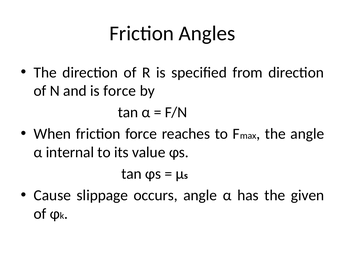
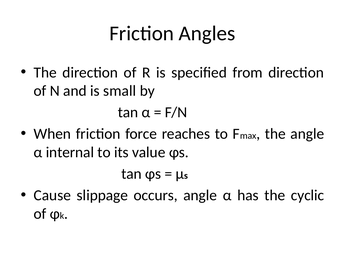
is force: force -> small
given: given -> cyclic
